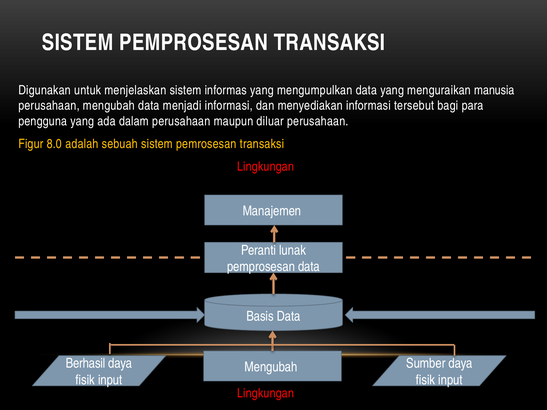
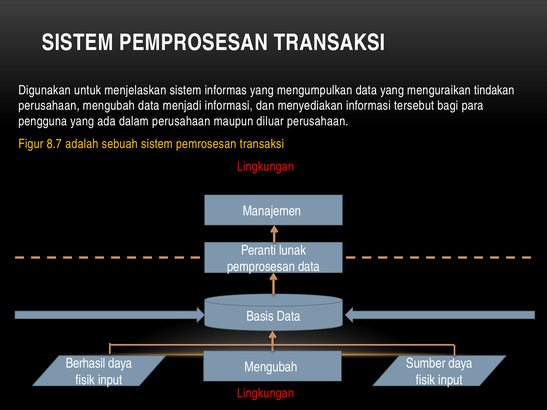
manusia: manusia -> tindakan
8.0: 8.0 -> 8.7
